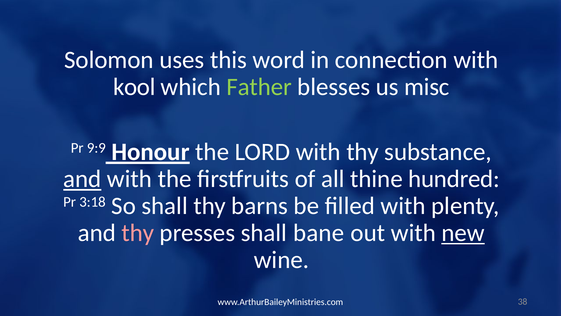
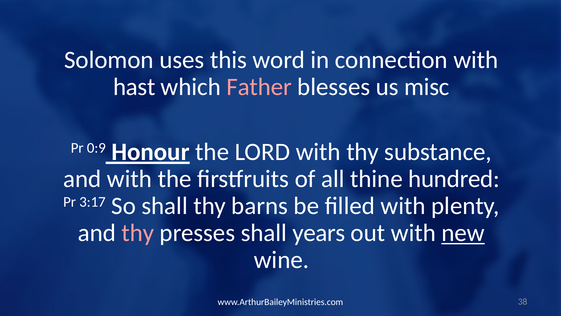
kool: kool -> hast
Father colour: light green -> pink
9:9: 9:9 -> 0:9
and at (82, 179) underline: present -> none
3:18: 3:18 -> 3:17
bane: bane -> years
